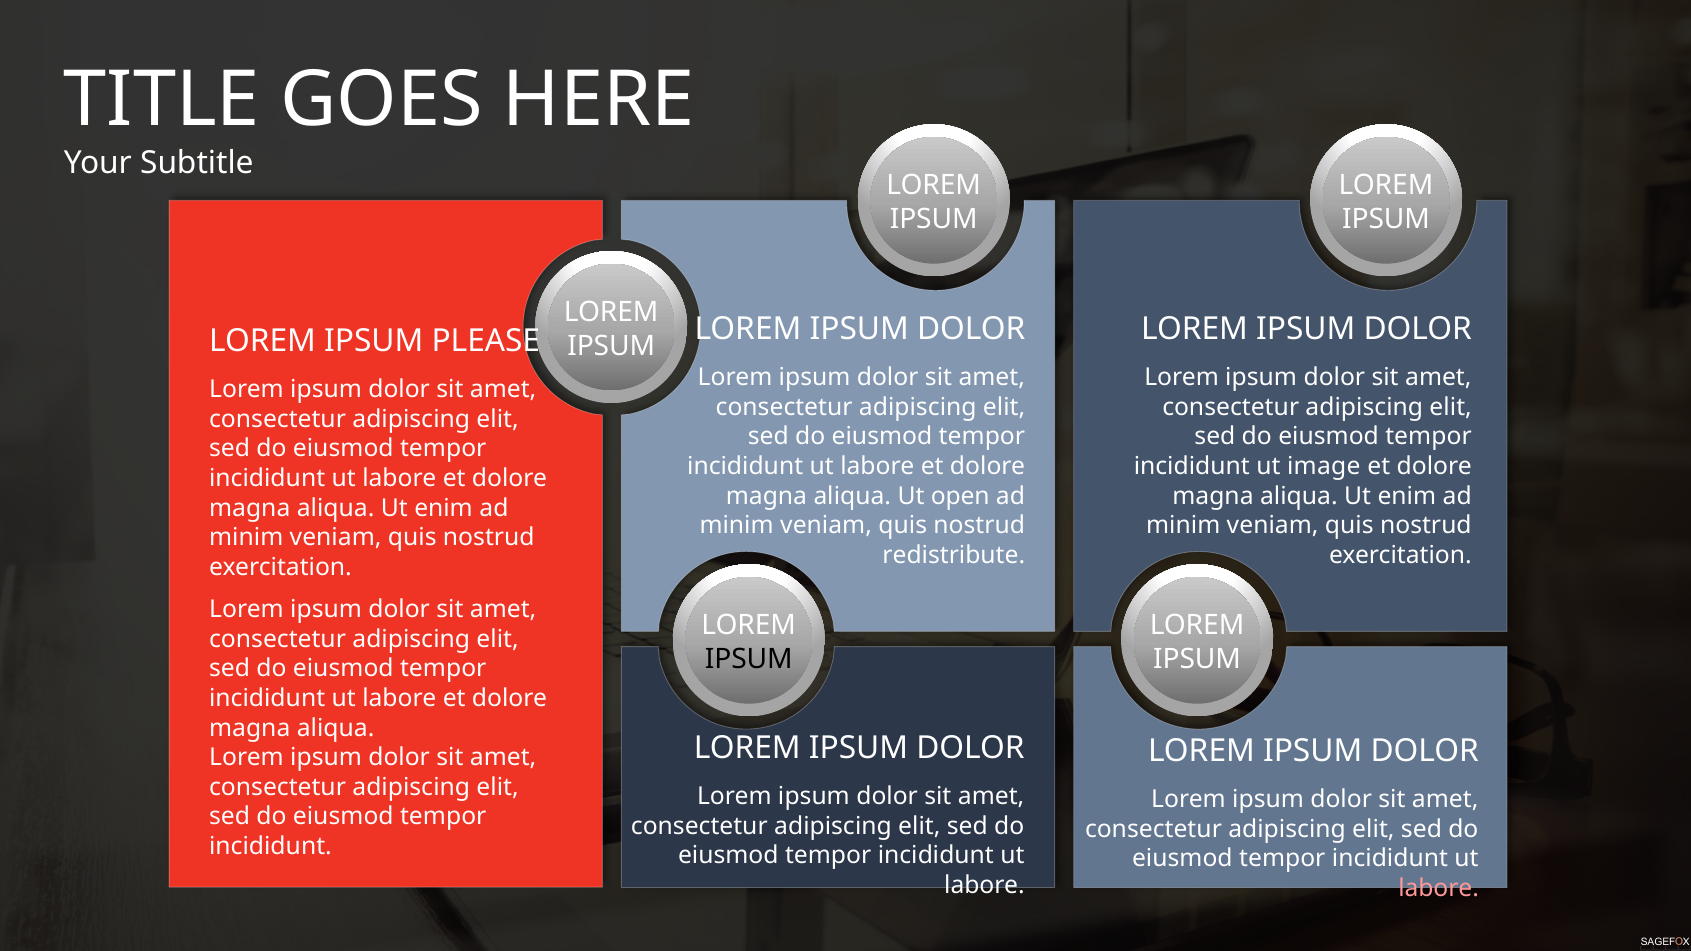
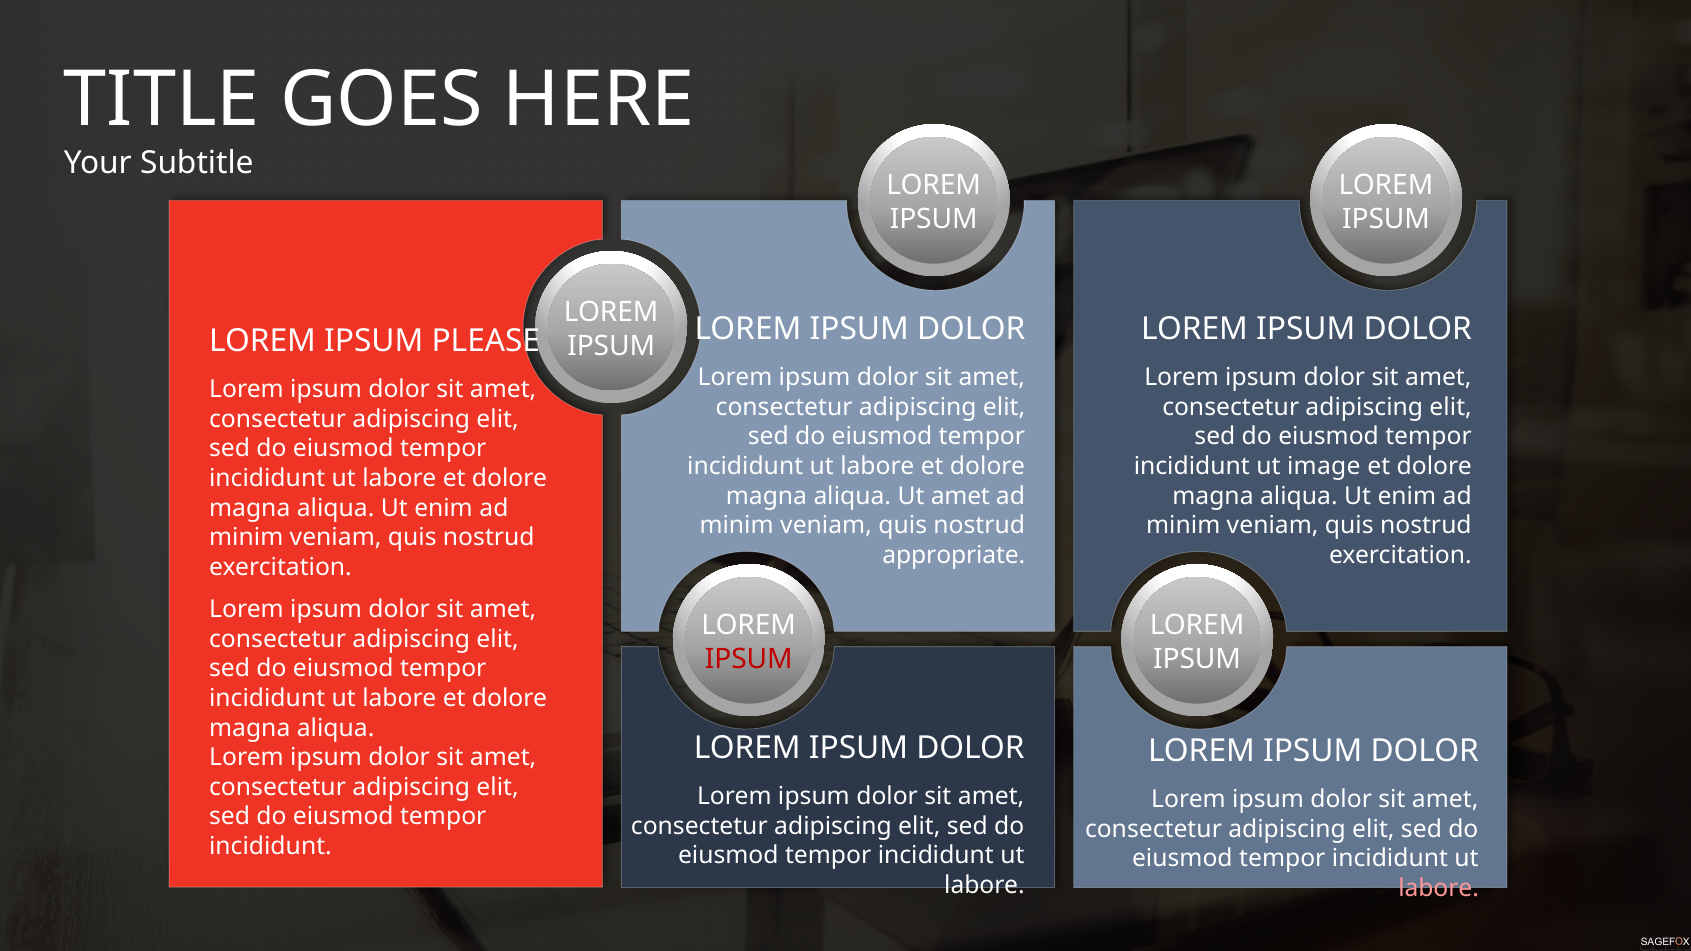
Ut open: open -> amet
redistribute: redistribute -> appropriate
IPSUM at (749, 659) colour: black -> red
